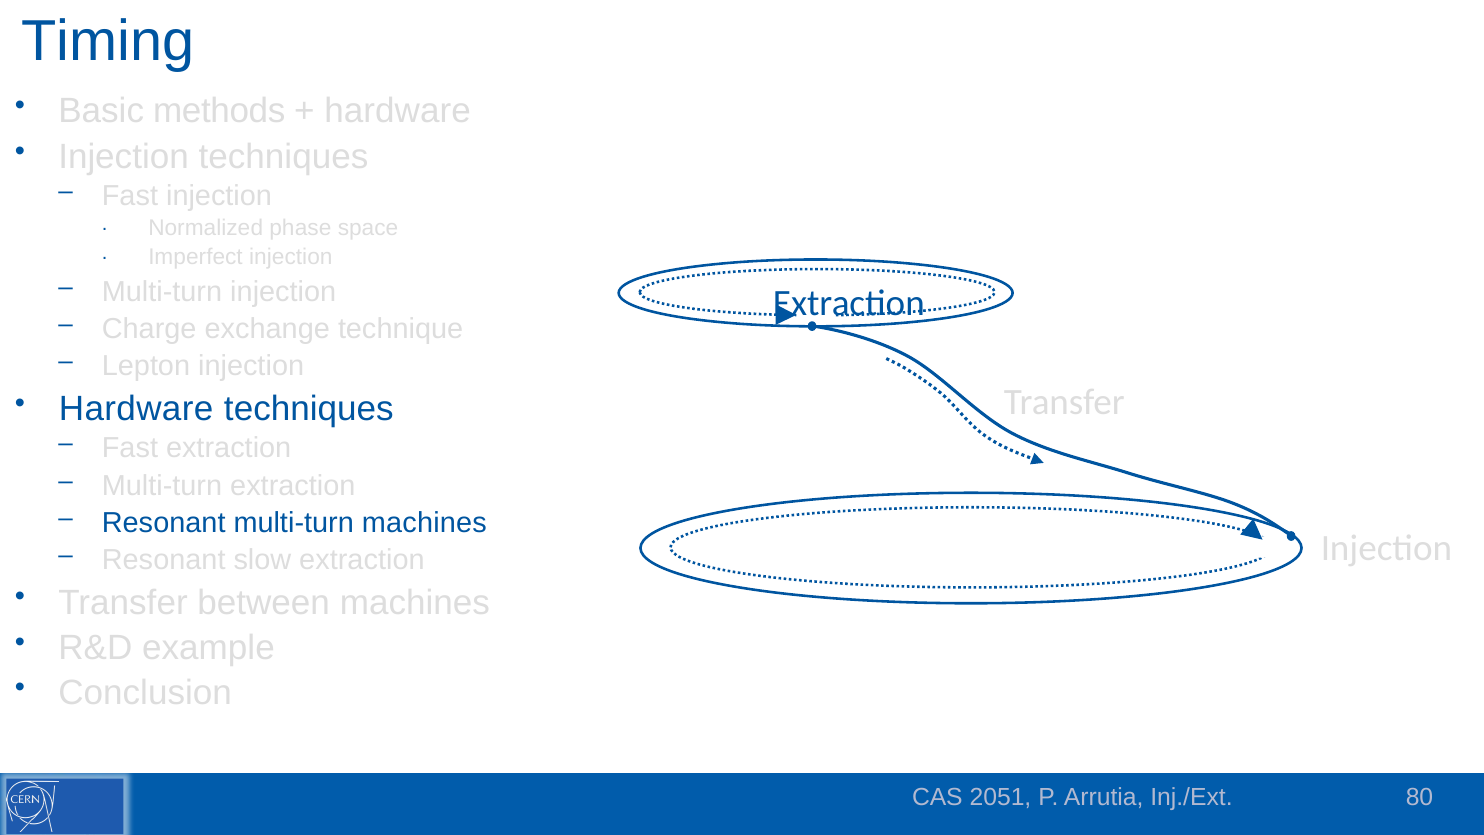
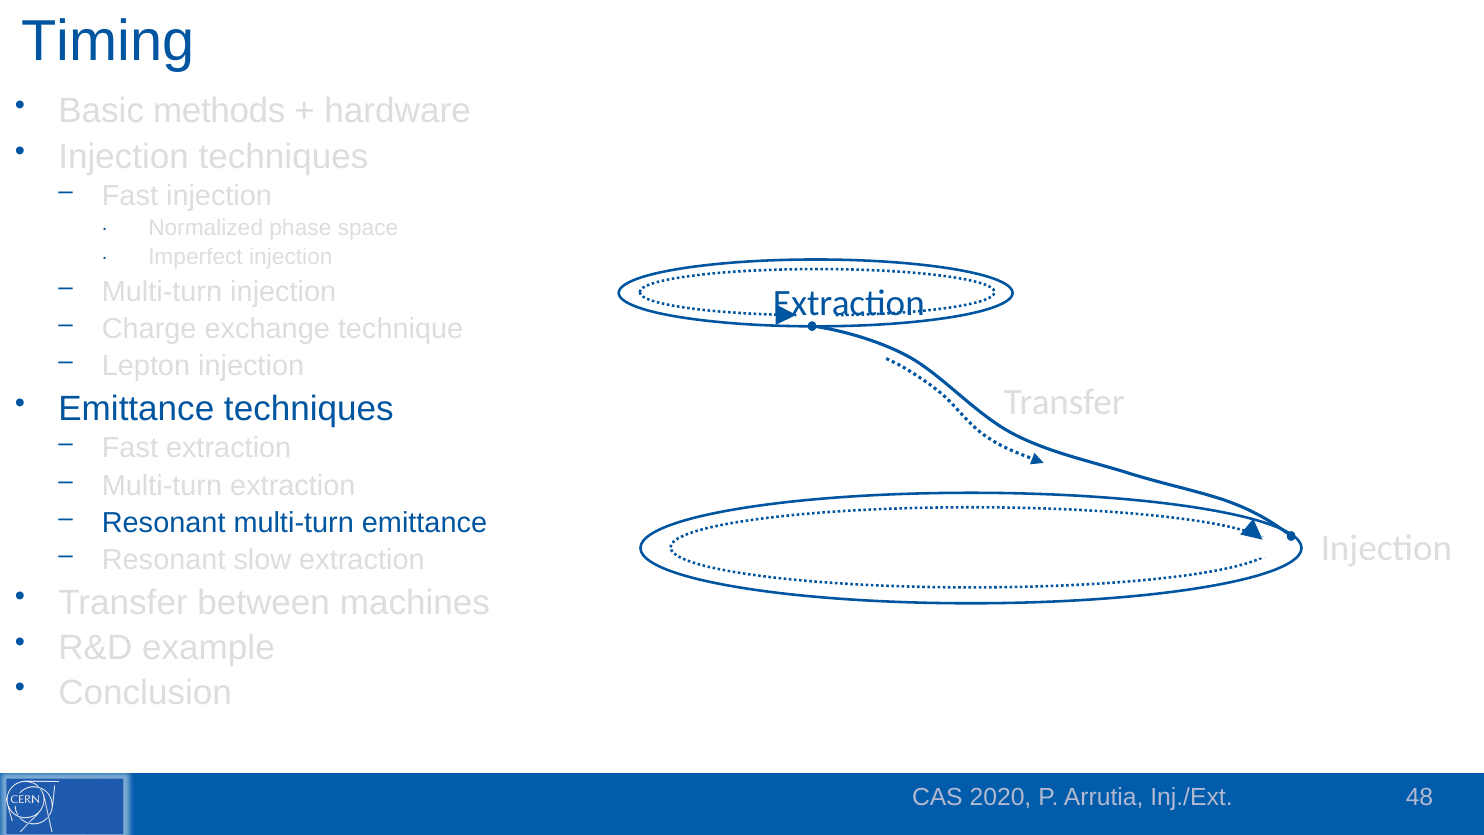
Hardware at (136, 409): Hardware -> Emittance
multi-turn machines: machines -> emittance
2051: 2051 -> 2020
80: 80 -> 48
